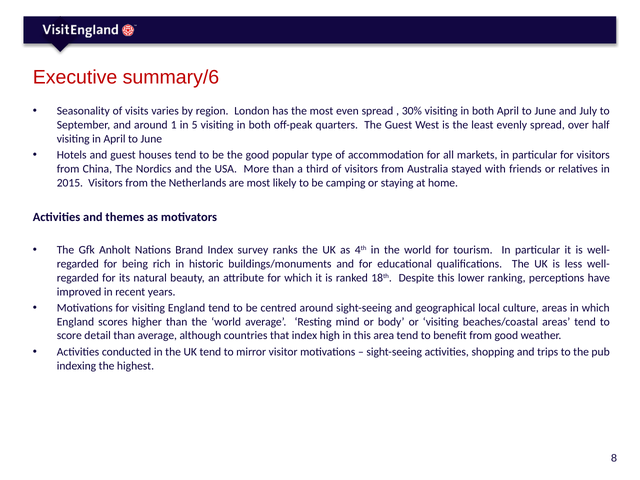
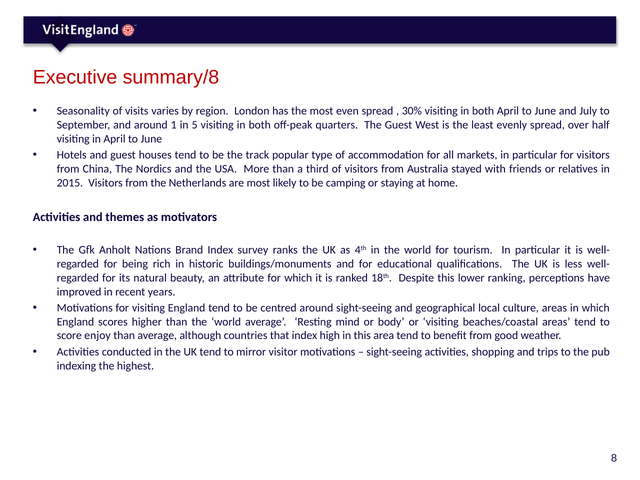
summary/6: summary/6 -> summary/8
the good: good -> track
detail: detail -> enjoy
